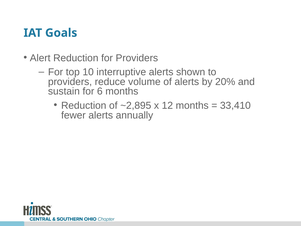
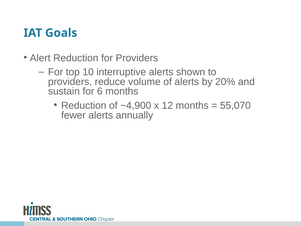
~2,895: ~2,895 -> ~4,900
33,410: 33,410 -> 55,070
